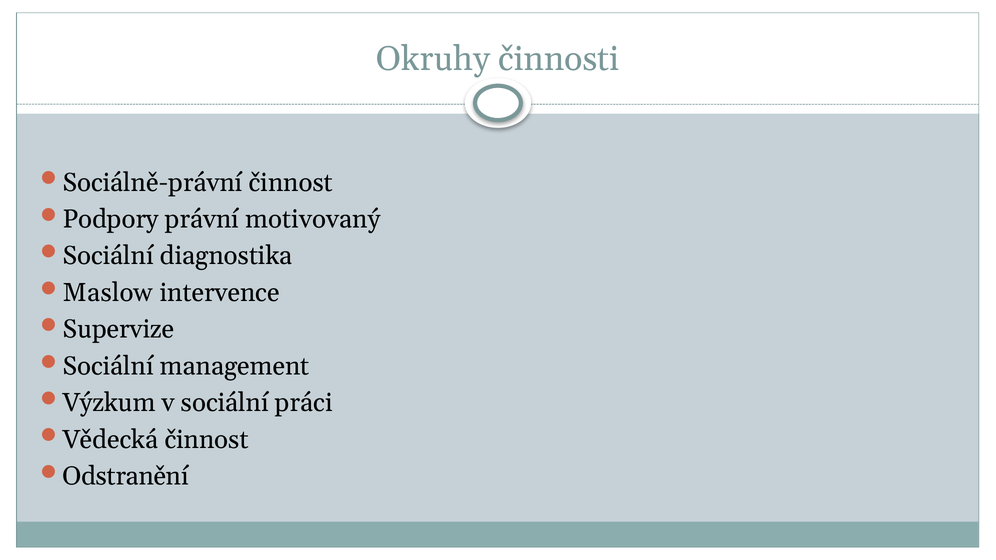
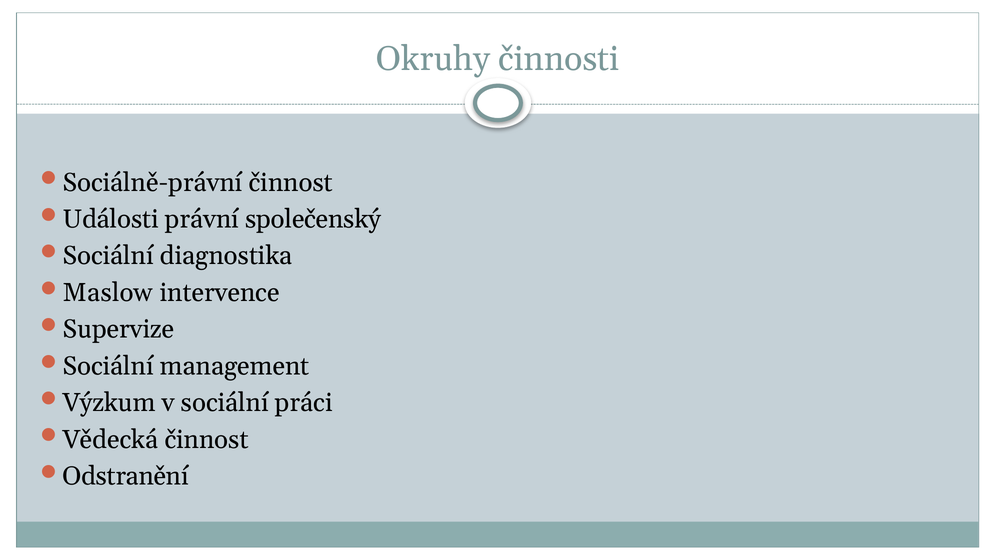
Podpory: Podpory -> Události
motivovaný: motivovaný -> společenský
